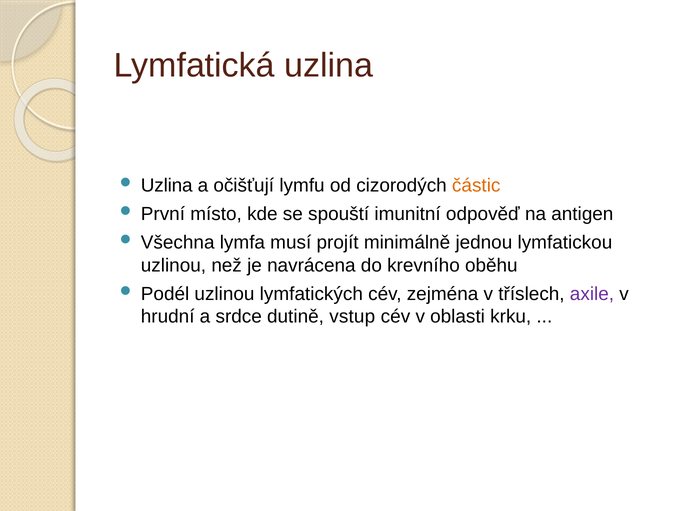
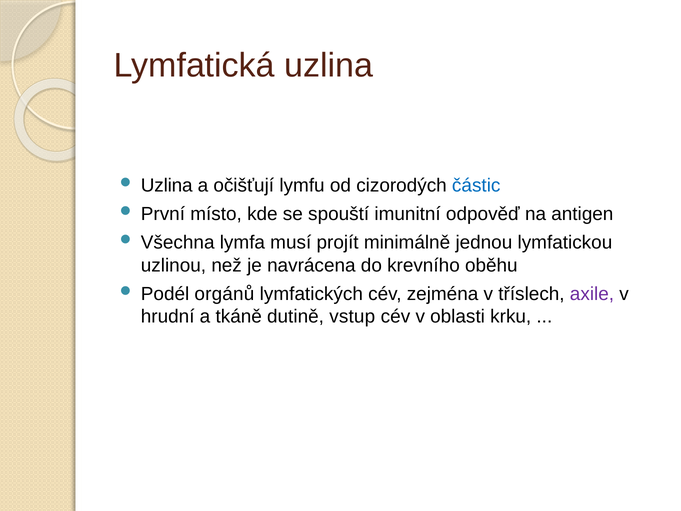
částic colour: orange -> blue
Podél uzlinou: uzlinou -> orgánů
srdce: srdce -> tkáně
